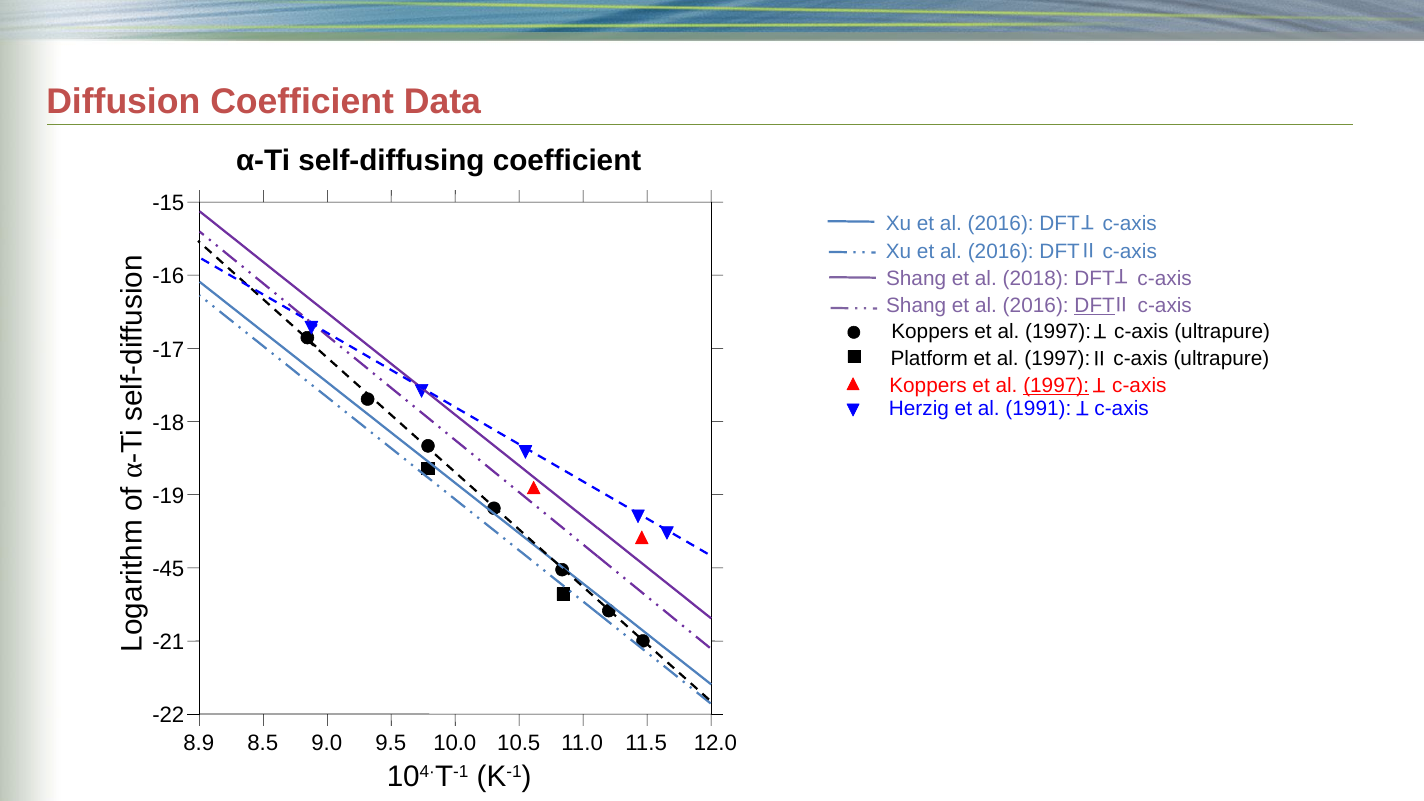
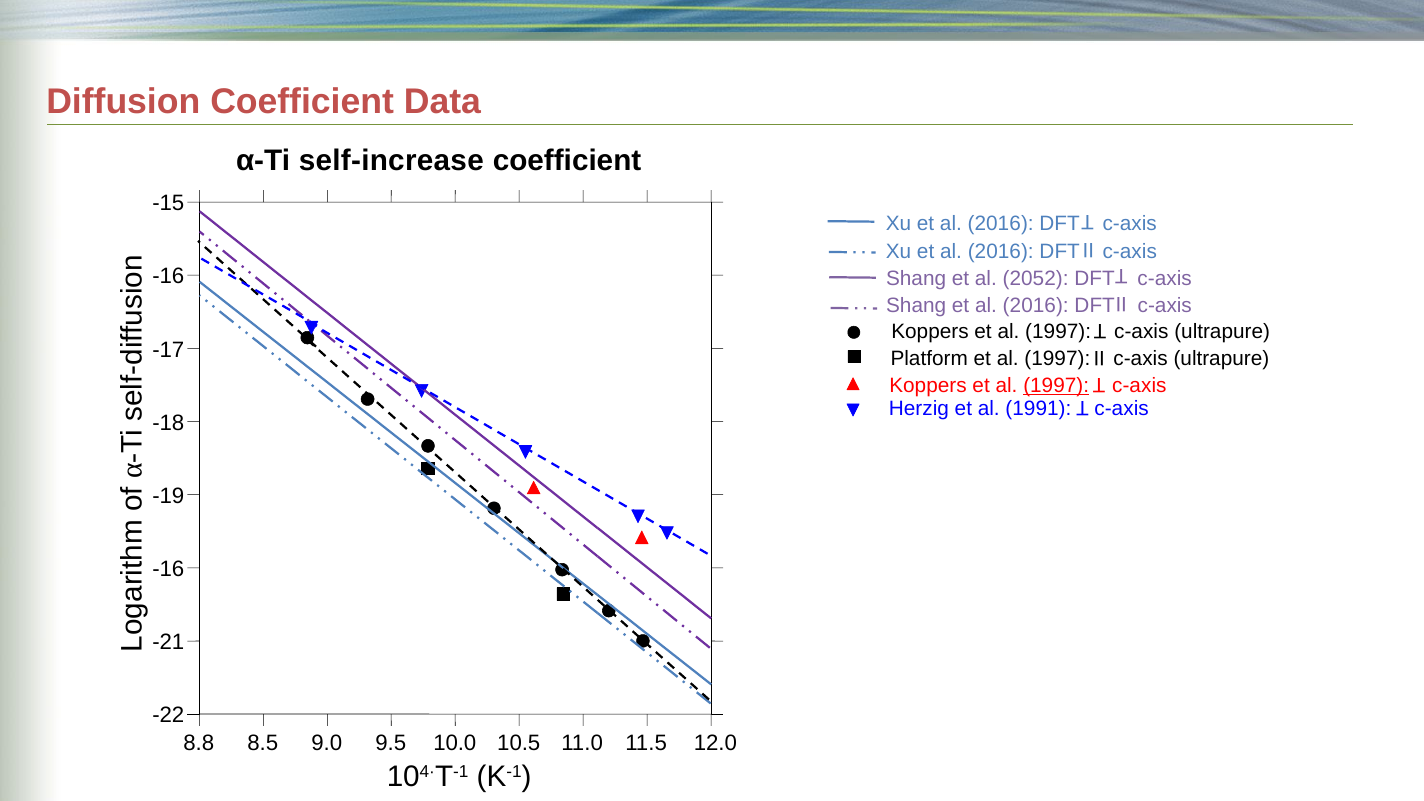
self-diffusing: self-diffusing -> self-increase
2018: 2018 -> 2052
DFT at (1095, 306) underline: present -> none
-45 at (168, 569): -45 -> -16
8.9: 8.9 -> 8.8
